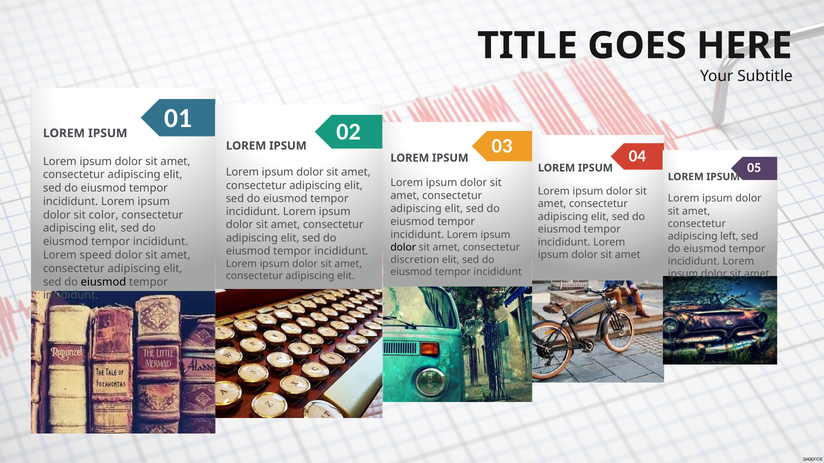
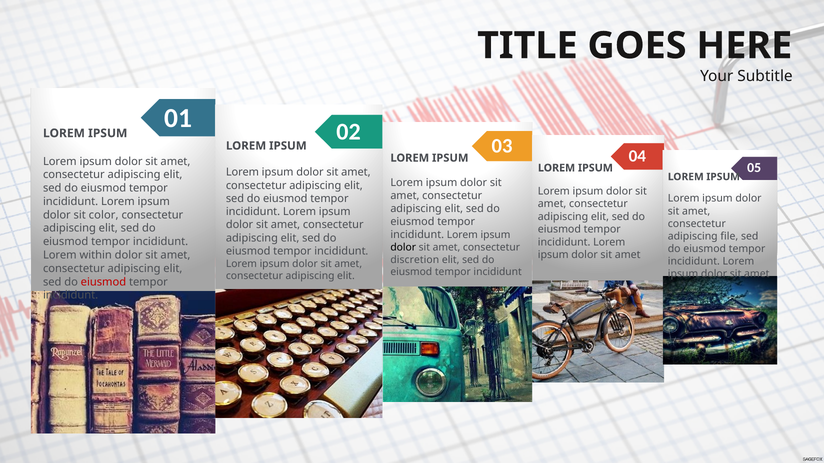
left: left -> file
speed: speed -> within
eiusmod at (103, 282) colour: black -> red
